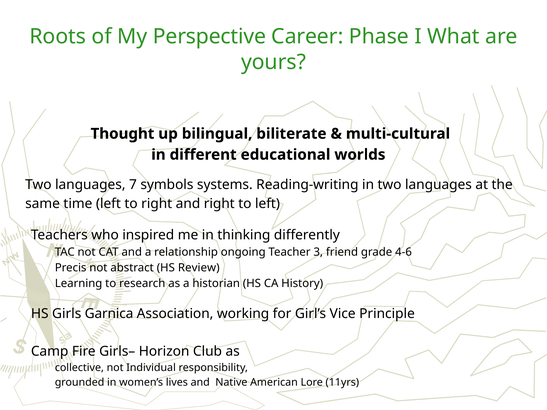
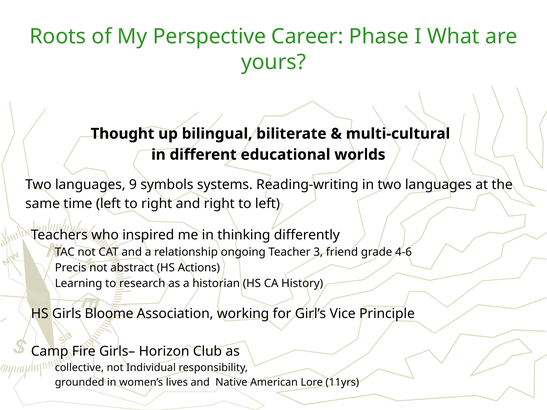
7: 7 -> 9
Review: Review -> Actions
Garnica: Garnica -> Bloome
